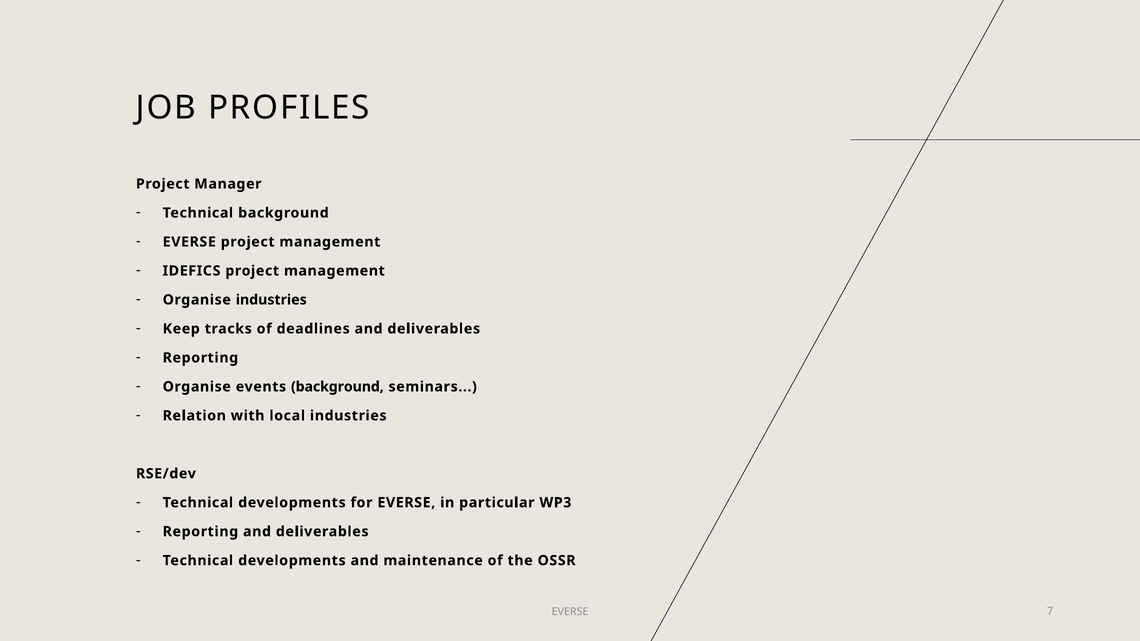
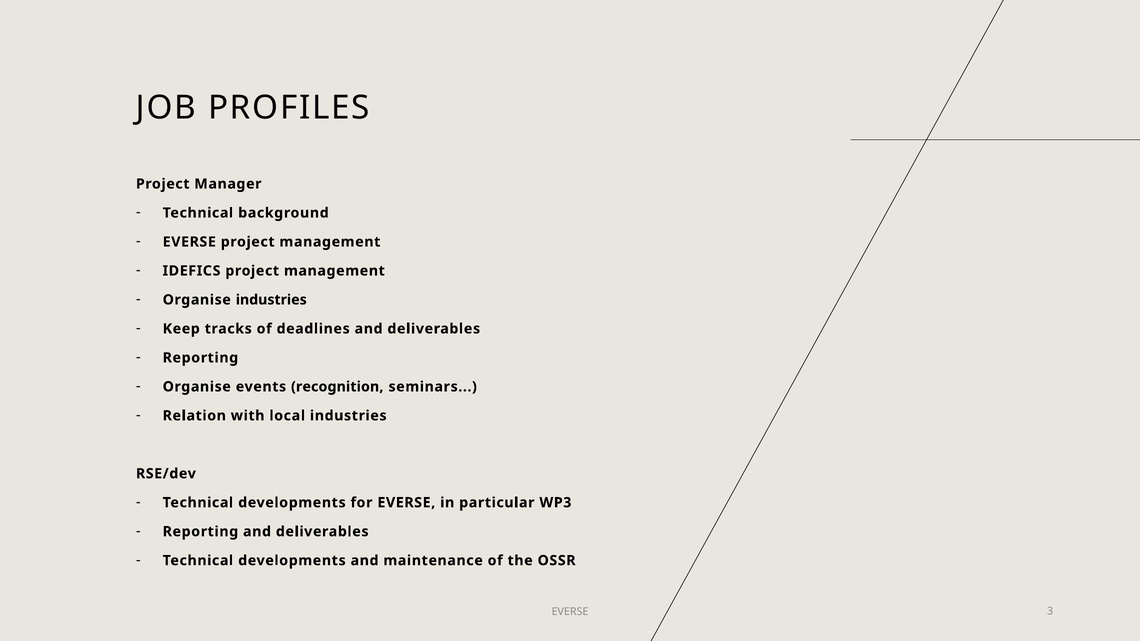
events background: background -> recognition
7: 7 -> 3
